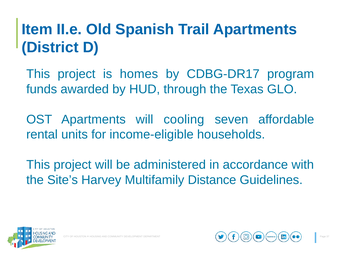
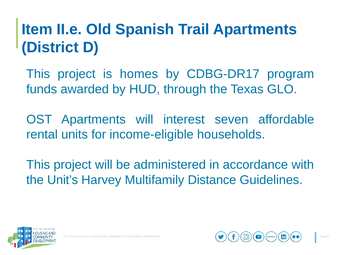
cooling: cooling -> interest
Site’s: Site’s -> Unit’s
